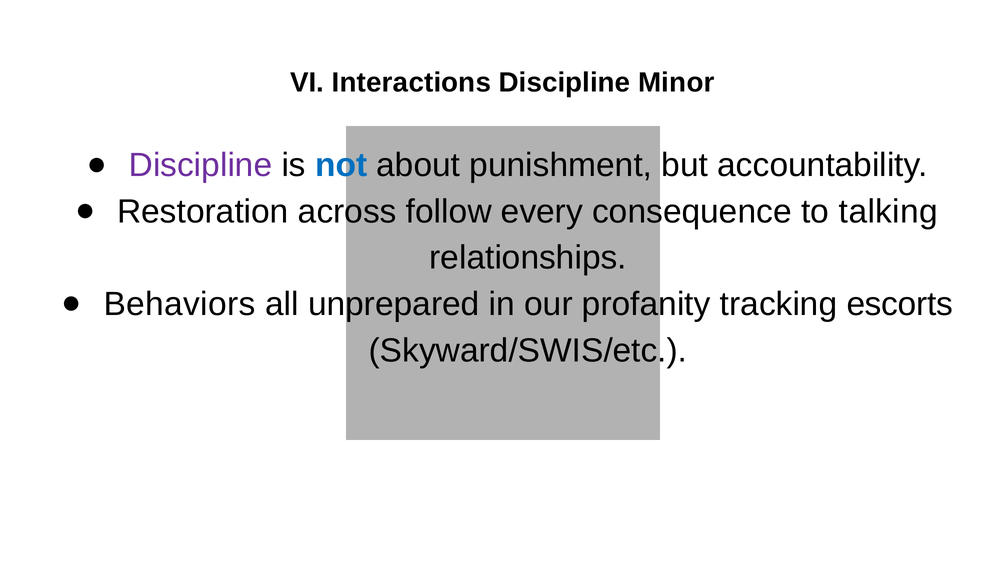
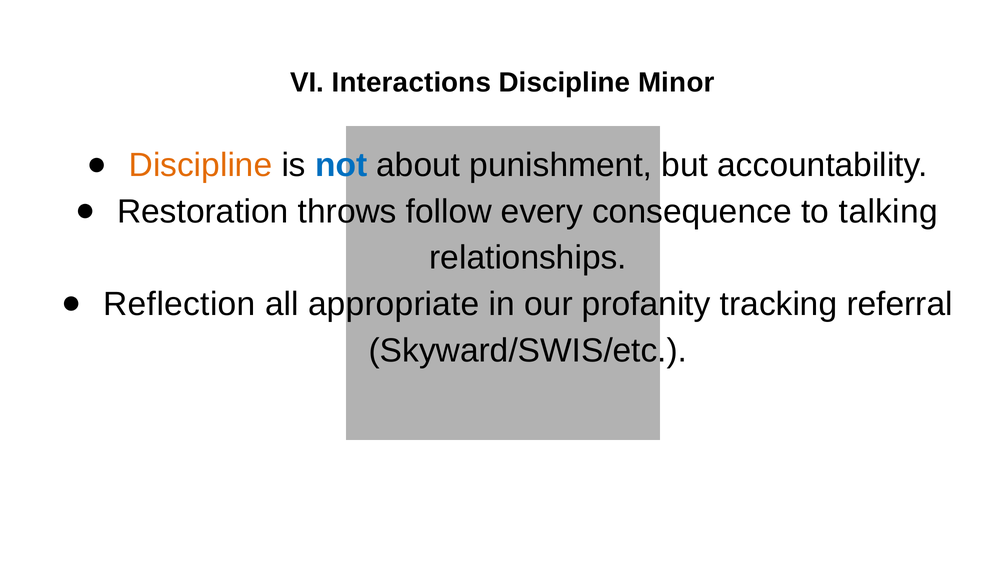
Discipline at (201, 165) colour: purple -> orange
across: across -> throws
Behaviors: Behaviors -> Reflection
unprepared: unprepared -> appropriate
escorts: escorts -> referral
